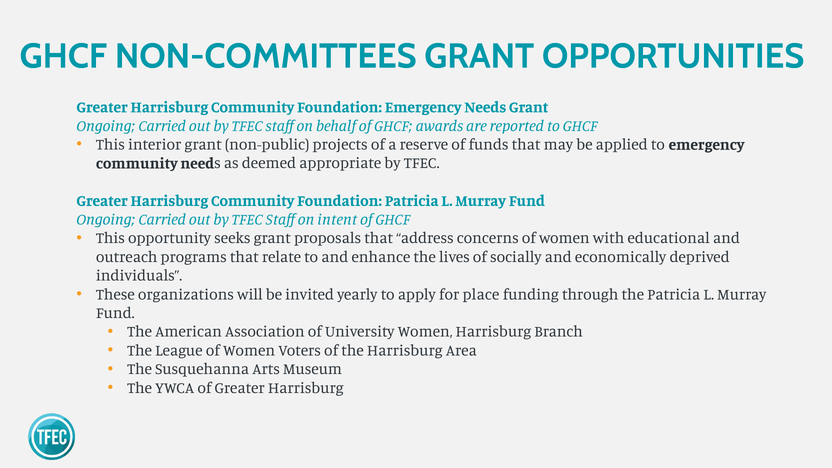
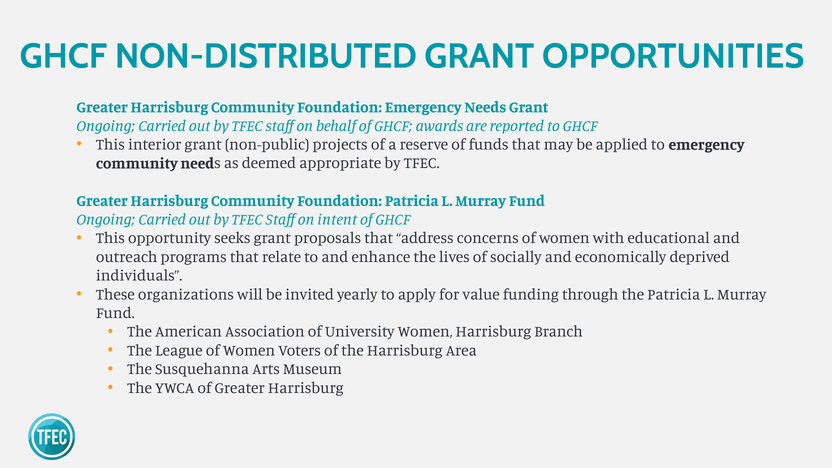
NON-COMMITTEES: NON-COMMITTEES -> NON-DISTRIBUTED
place: place -> value
